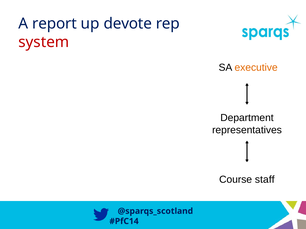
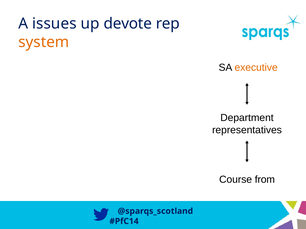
report: report -> issues
system colour: red -> orange
staff: staff -> from
